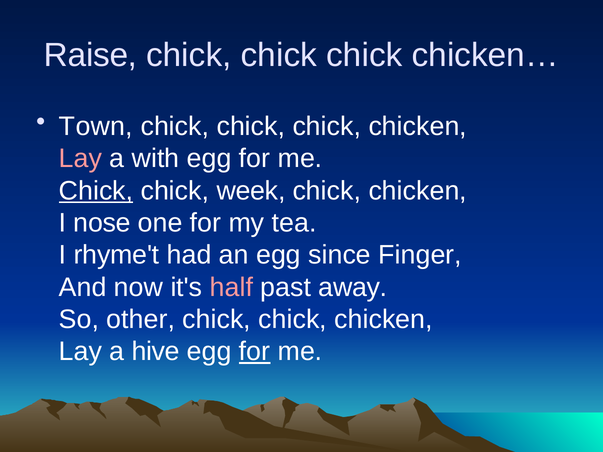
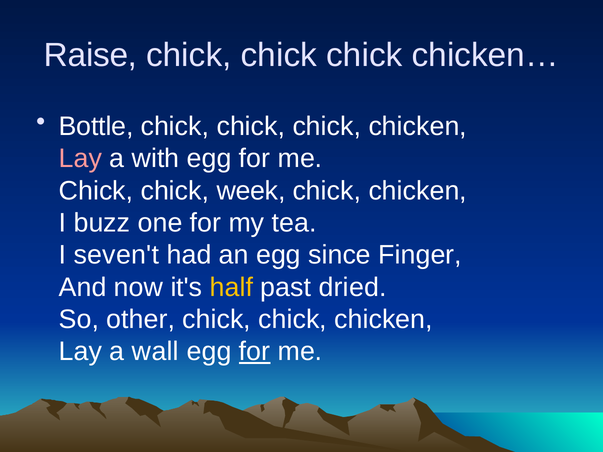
Town: Town -> Bottle
Chick at (96, 191) underline: present -> none
nose: nose -> buzz
rhyme't: rhyme't -> seven't
half colour: pink -> yellow
away: away -> dried
hive: hive -> wall
